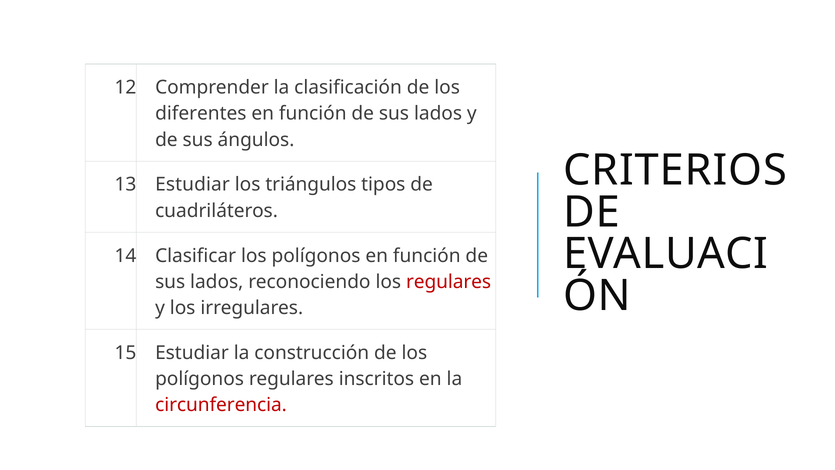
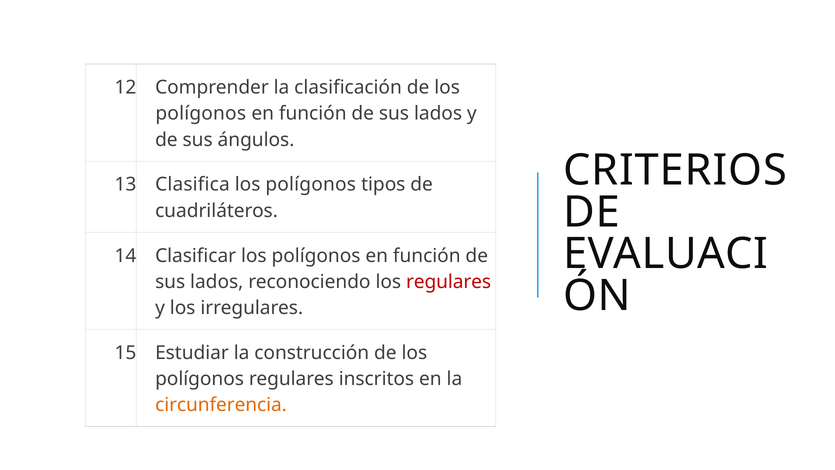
diferentes at (201, 114): diferentes -> polígonos
13 Estudiar: Estudiar -> Clasifica
triángulos at (311, 185): triángulos -> polígonos
circunferencia colour: red -> orange
